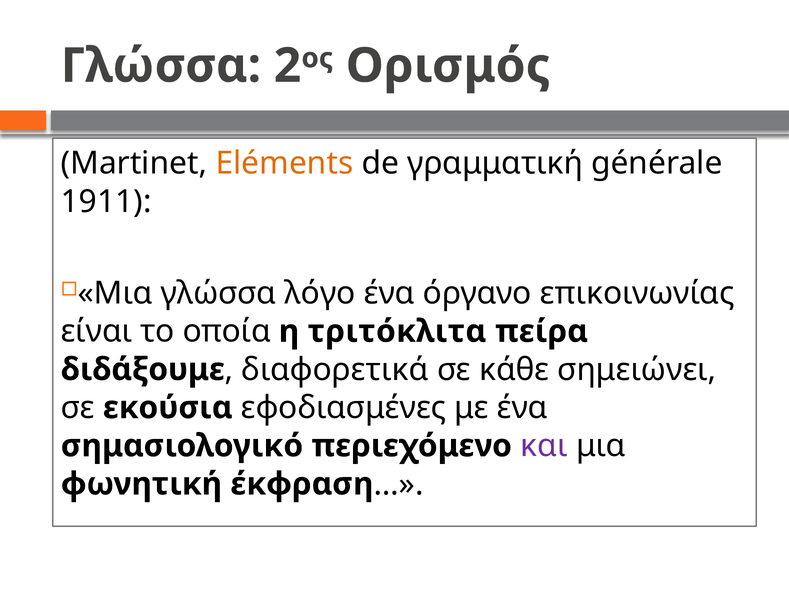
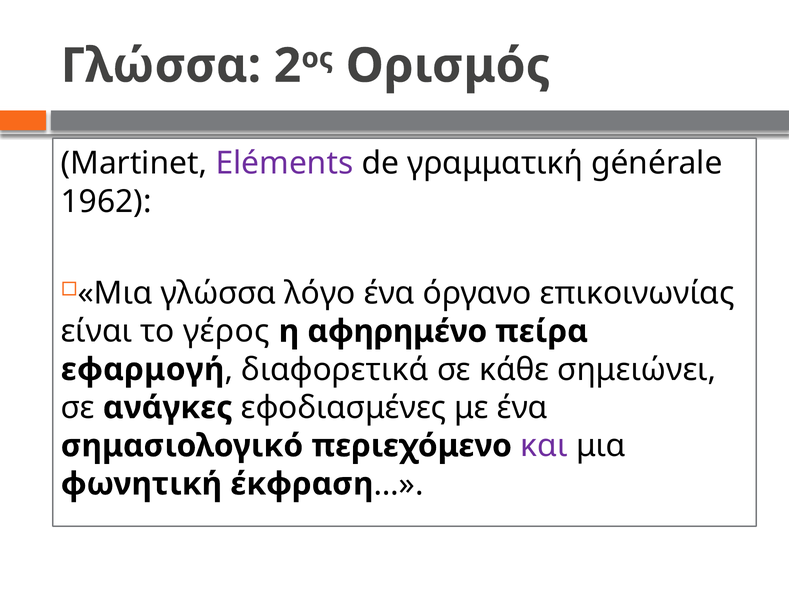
Eléments colour: orange -> purple
1911: 1911 -> 1962
οποία: οποία -> γέρος
τριτόκλιτα: τριτόκλιτα -> αφηρημένο
διδάξουμε: διδάξουμε -> εφαρμογή
εκούσια: εκούσια -> ανάγκες
